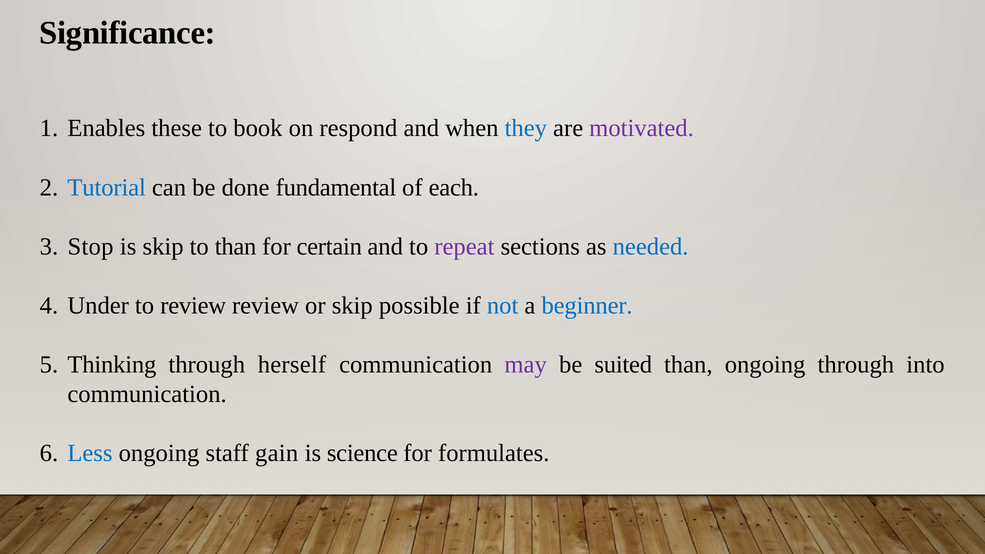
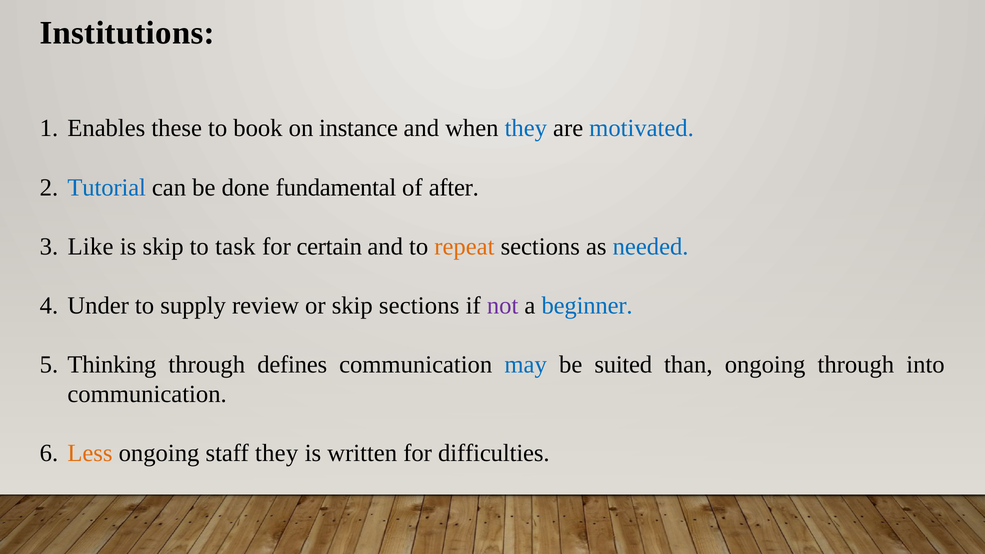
Significance: Significance -> Institutions
respond: respond -> instance
motivated colour: purple -> blue
each: each -> after
Stop: Stop -> Like
to than: than -> task
repeat colour: purple -> orange
to review: review -> supply
skip possible: possible -> sections
not colour: blue -> purple
herself: herself -> defines
may colour: purple -> blue
Less colour: blue -> orange
staff gain: gain -> they
science: science -> written
formulates: formulates -> difficulties
